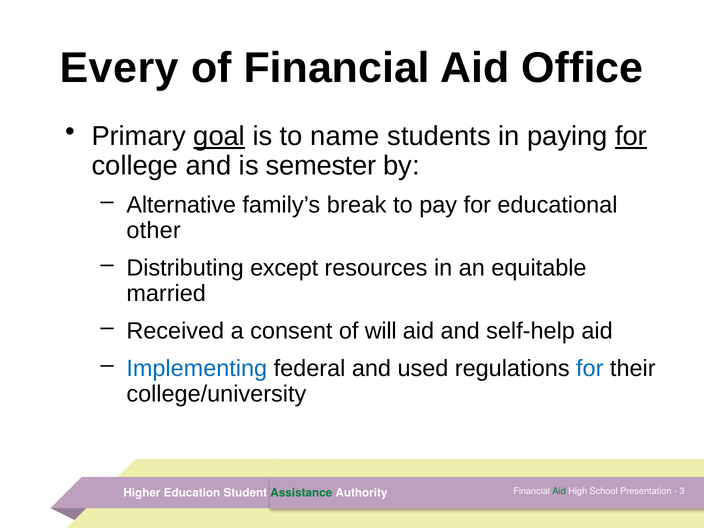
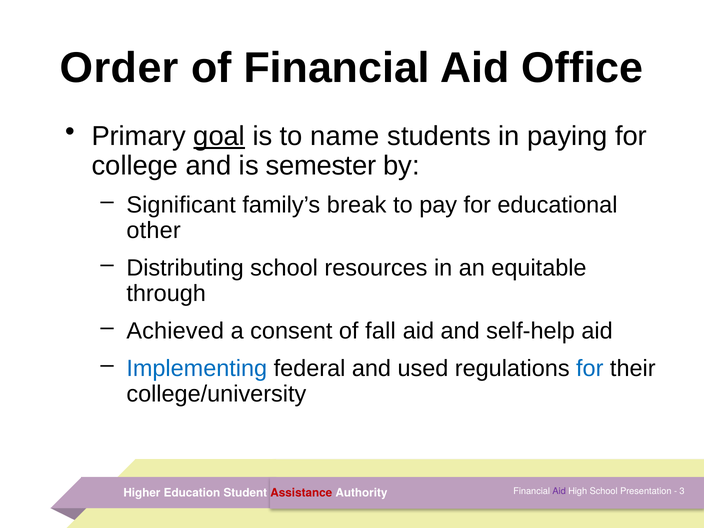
Every: Every -> Order
for at (631, 136) underline: present -> none
Alternative: Alternative -> Significant
Distributing except: except -> school
married: married -> through
Received: Received -> Achieved
will: will -> fall
Aid at (559, 491) colour: green -> purple
Assistance colour: green -> red
